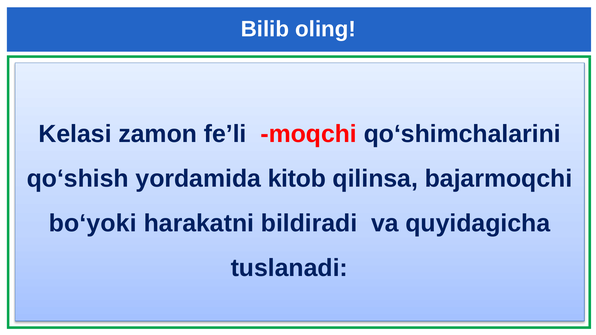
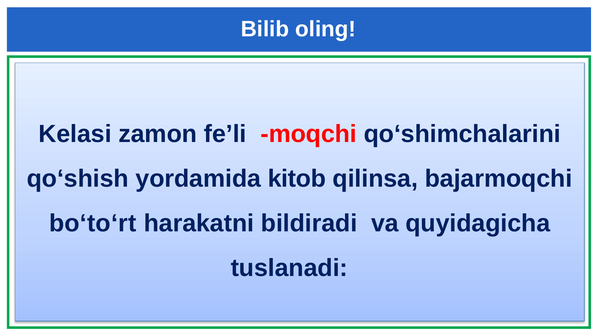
bo‘yoki: bo‘yoki -> bo‘toʻrt
